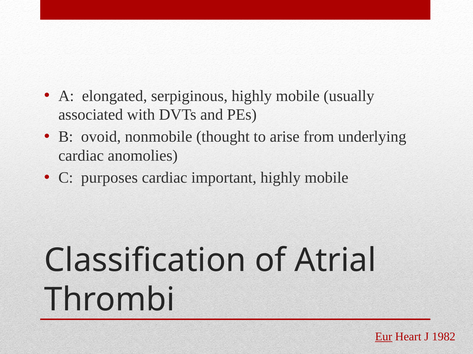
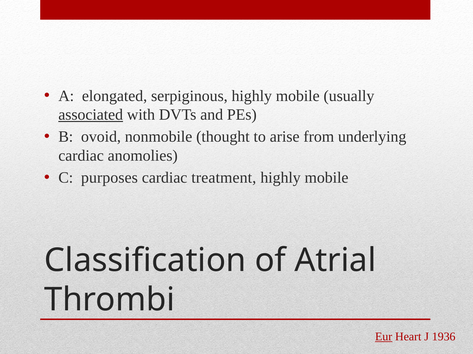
associated underline: none -> present
important: important -> treatment
1982: 1982 -> 1936
